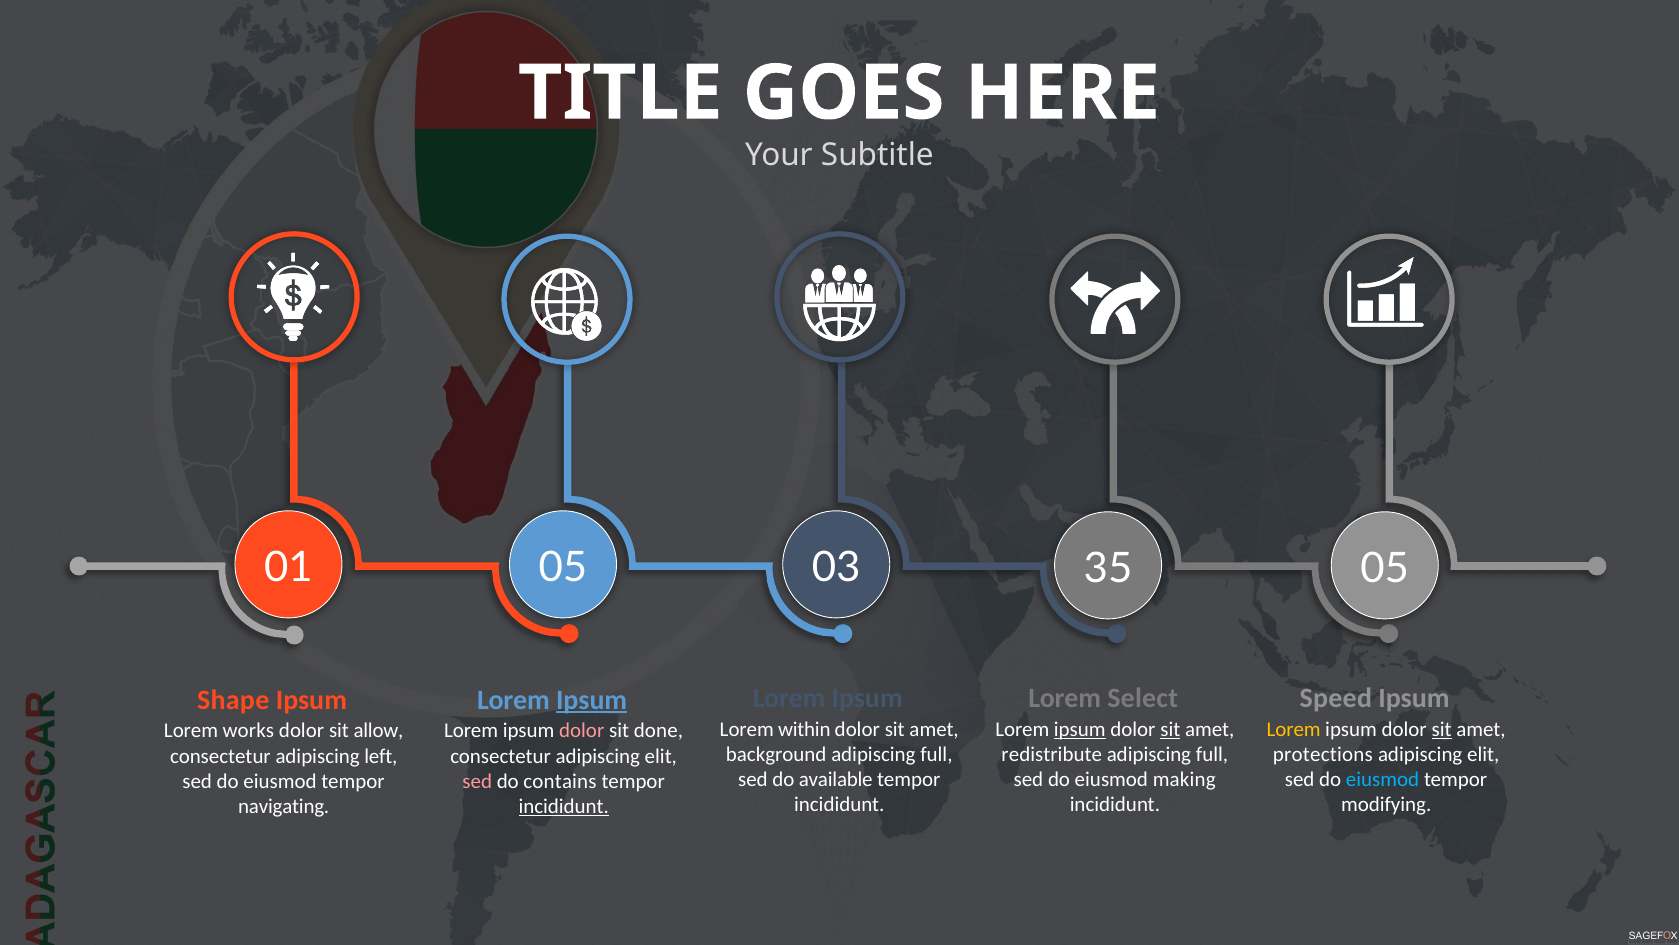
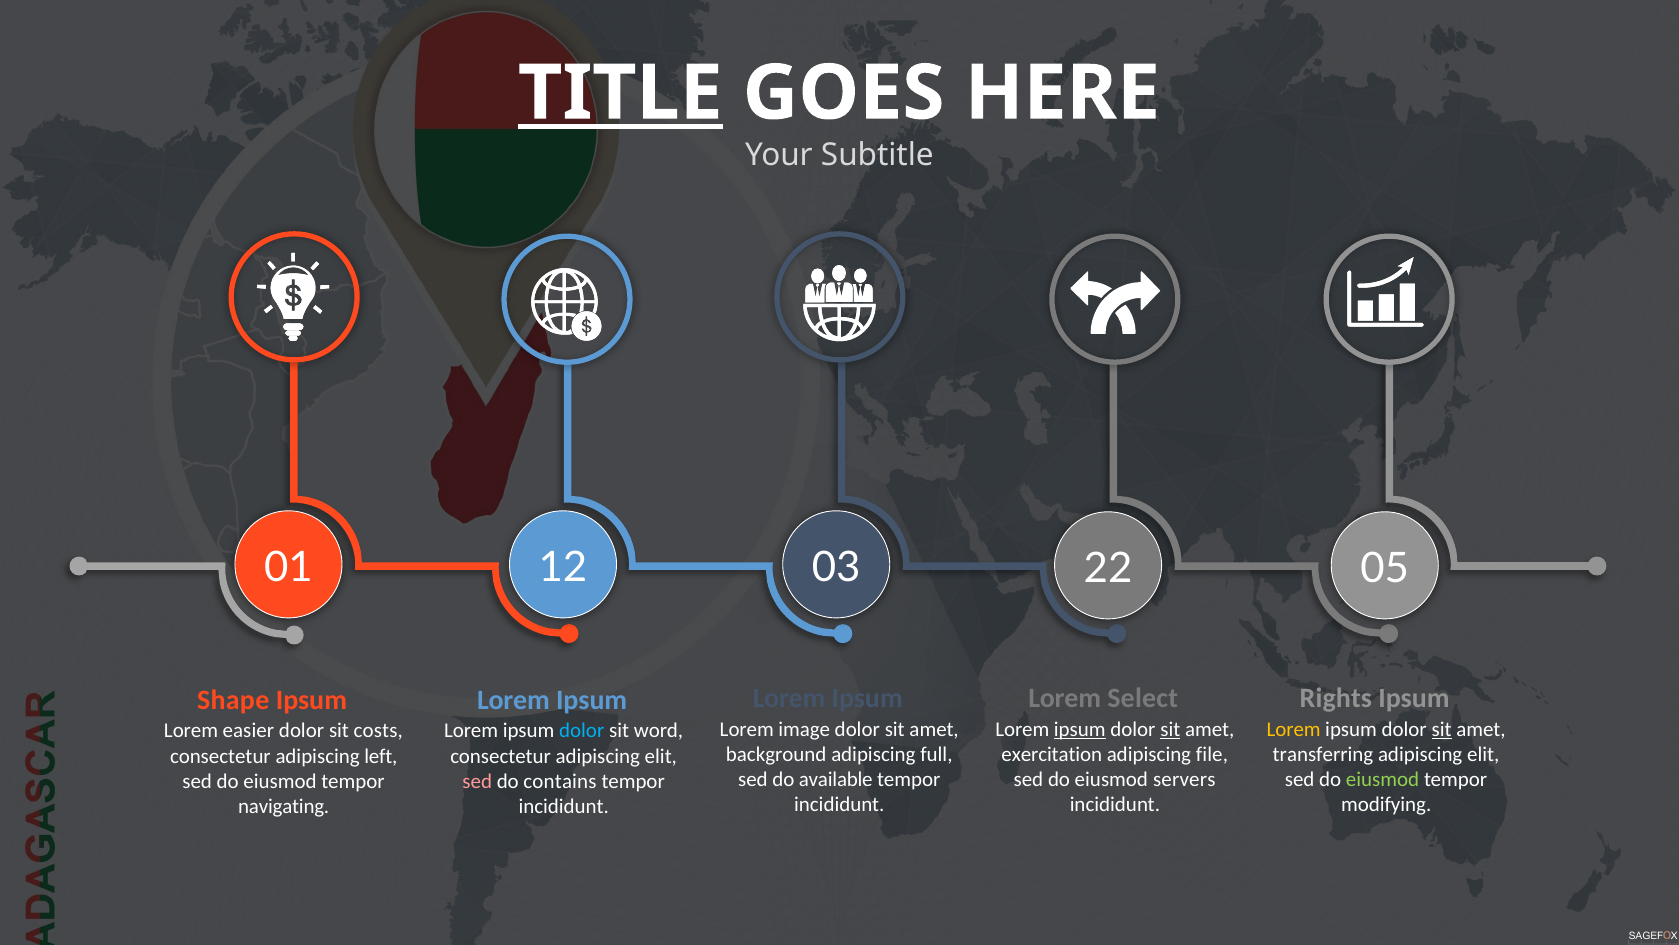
TITLE underline: none -> present
05 at (563, 567): 05 -> 12
35: 35 -> 22
Speed: Speed -> Rights
Ipsum at (592, 700) underline: present -> none
within: within -> image
works: works -> easier
allow: allow -> costs
dolor at (582, 731) colour: pink -> light blue
done: done -> word
redistribute: redistribute -> exercitation
full at (1212, 754): full -> file
protections: protections -> transferring
making: making -> servers
eiusmod at (1382, 779) colour: light blue -> light green
incididunt at (564, 806) underline: present -> none
